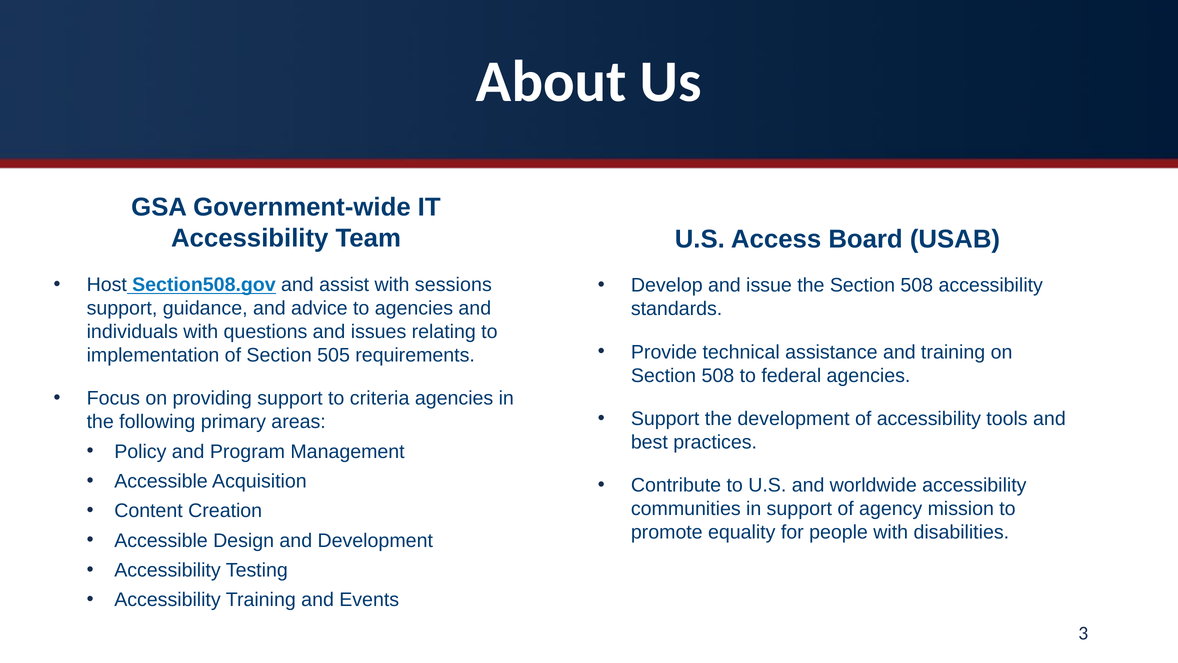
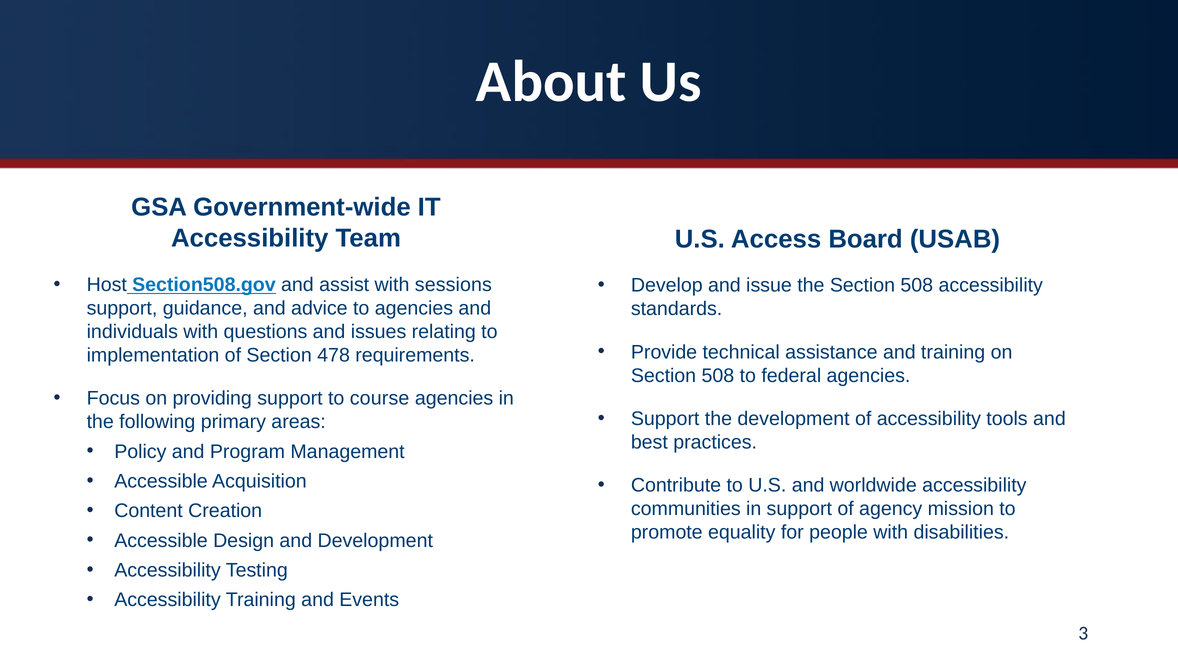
505: 505 -> 478
criteria: criteria -> course
